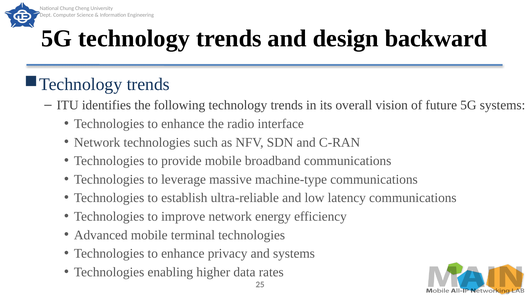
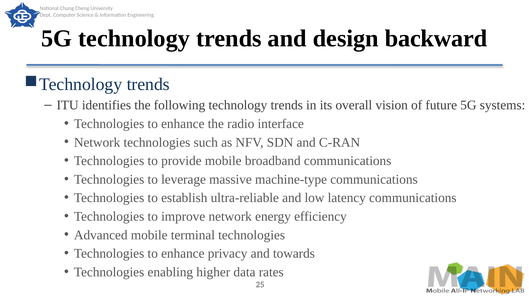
and systems: systems -> towards
